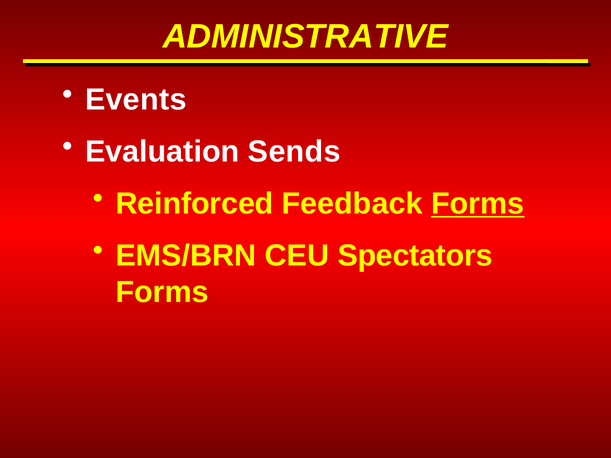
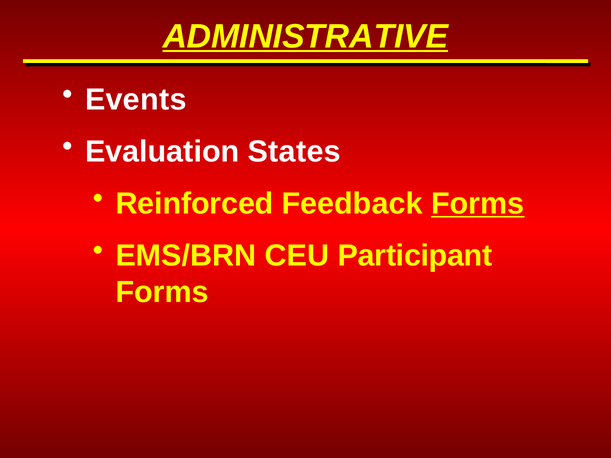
ADMINISTRATIVE underline: none -> present
Sends: Sends -> States
Spectators: Spectators -> Participant
